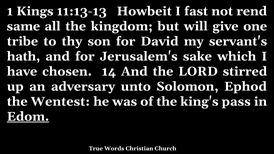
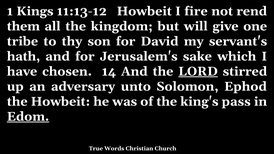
11:13-13: 11:13-13 -> 11:13-12
fast: fast -> fire
same: same -> them
LORD underline: none -> present
the Wentest: Wentest -> Howbeit
